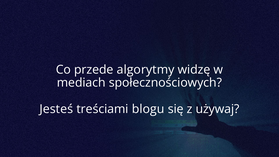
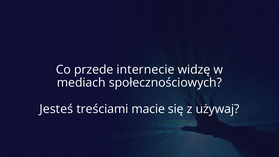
algorytmy: algorytmy -> internecie
blogu: blogu -> macie
